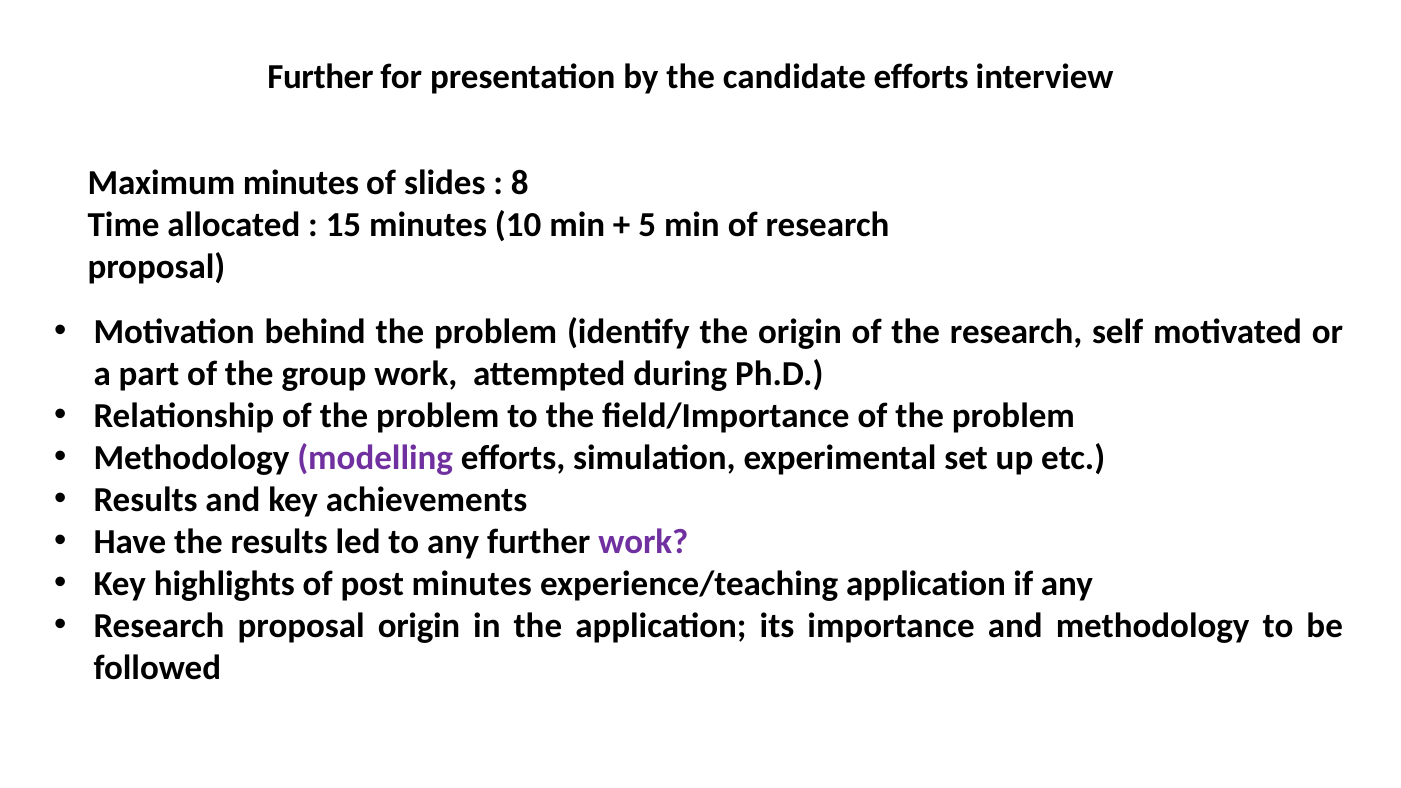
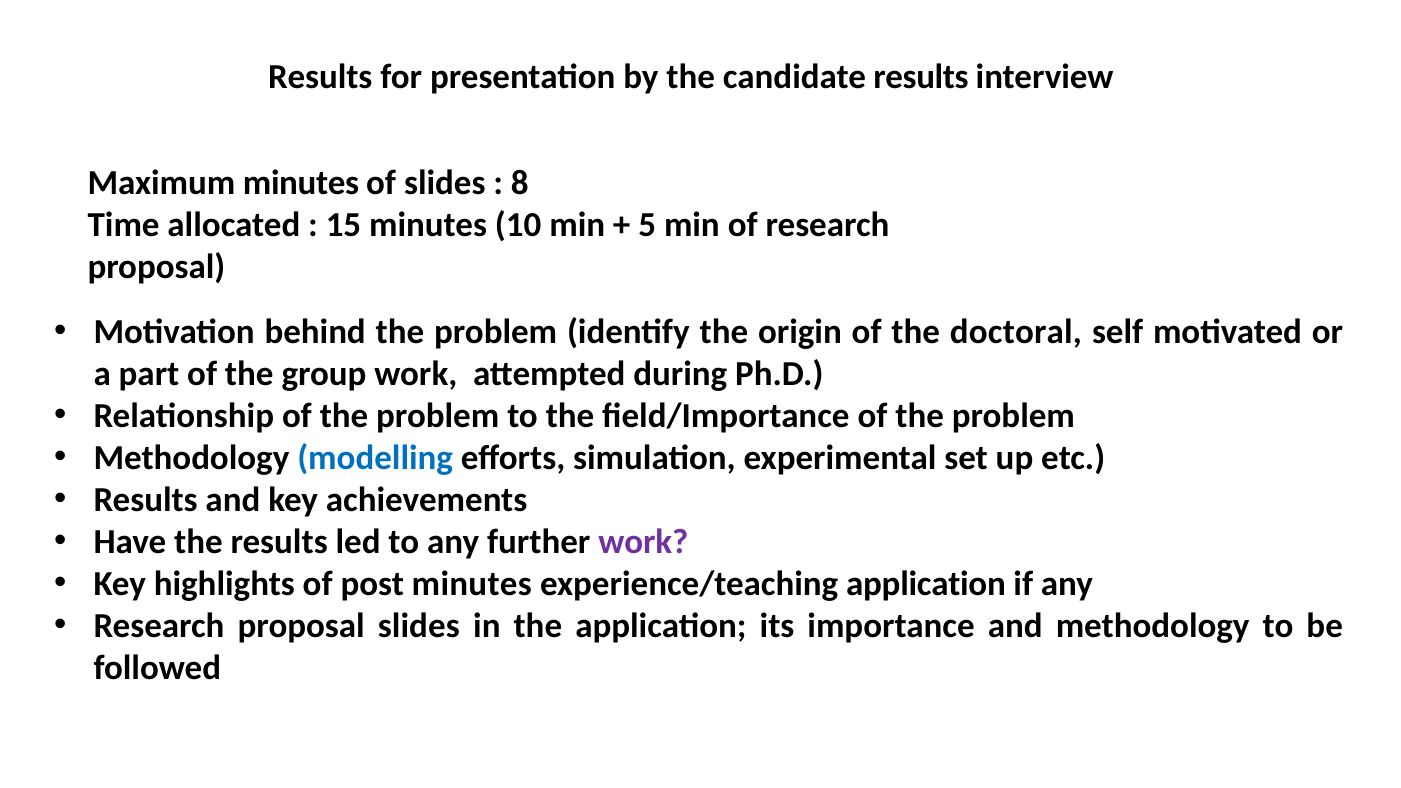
Further at (320, 77): Further -> Results
candidate efforts: efforts -> results
the research: research -> doctoral
modelling colour: purple -> blue
proposal origin: origin -> slides
